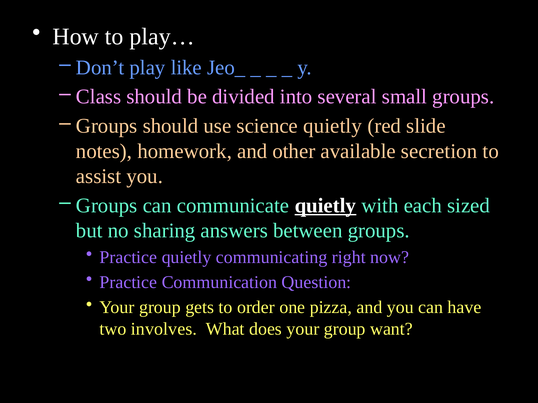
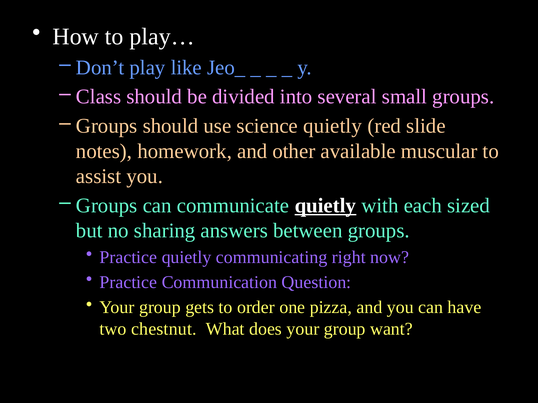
secretion: secretion -> muscular
involves: involves -> chestnut
